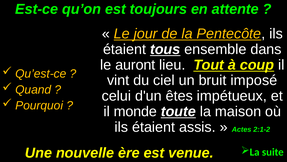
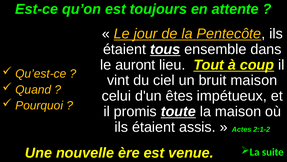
bruit imposé: imposé -> maison
monde: monde -> promis
